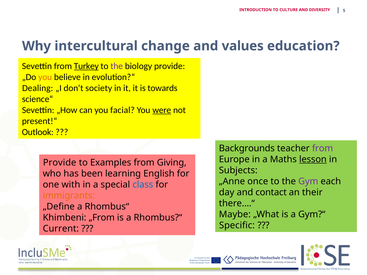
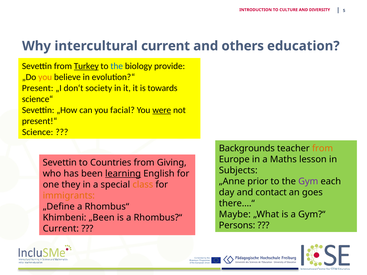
intercultural change: change -> current
values: values -> others
the at (117, 66) colour: purple -> blue
Dealing: Dealing -> Present
Outlook: Outlook -> Science
from at (323, 148) colour: purple -> orange
lesson underline: present -> none
Provide at (60, 163): Provide -> Sevettin
Examples: Examples -> Countries
learning underline: none -> present
once: once -> prior
with: with -> they
class colour: blue -> orange
their: their -> goes
„From: „From -> „Been
Specific: Specific -> Persons
